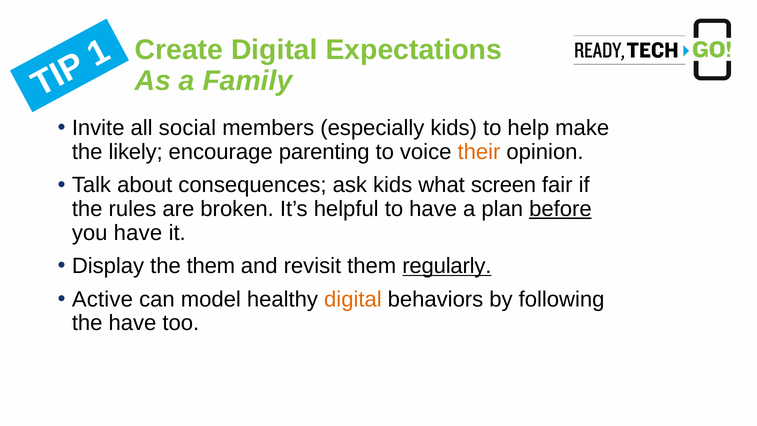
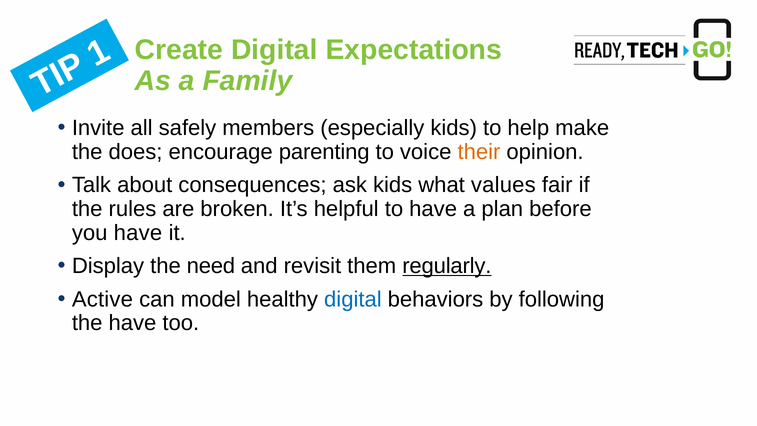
social: social -> safely
likely: likely -> does
screen: screen -> values
before underline: present -> none
the them: them -> need
digital at (353, 299) colour: orange -> blue
